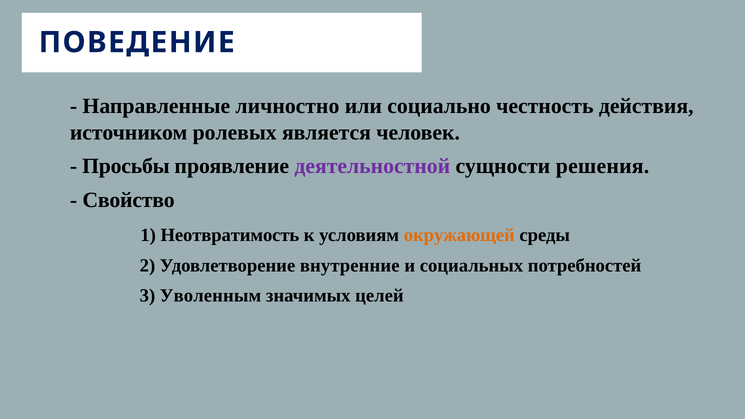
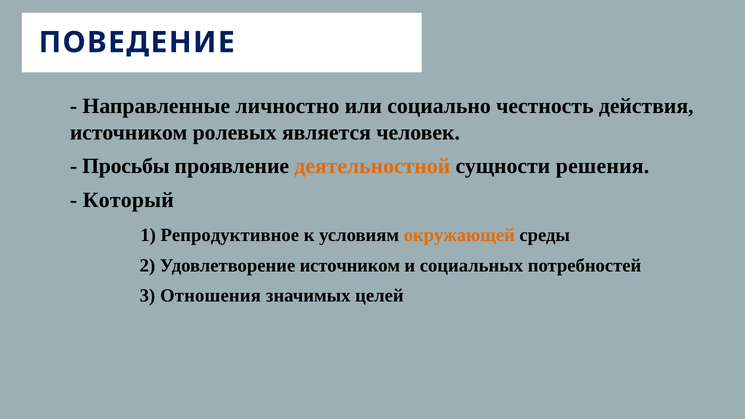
деятельностной colour: purple -> orange
Свойство: Свойство -> Который
Неотвратимость: Неотвратимость -> Репродуктивное
Удовлетворение внутренние: внутренние -> источником
Уволенным: Уволенным -> Отношения
